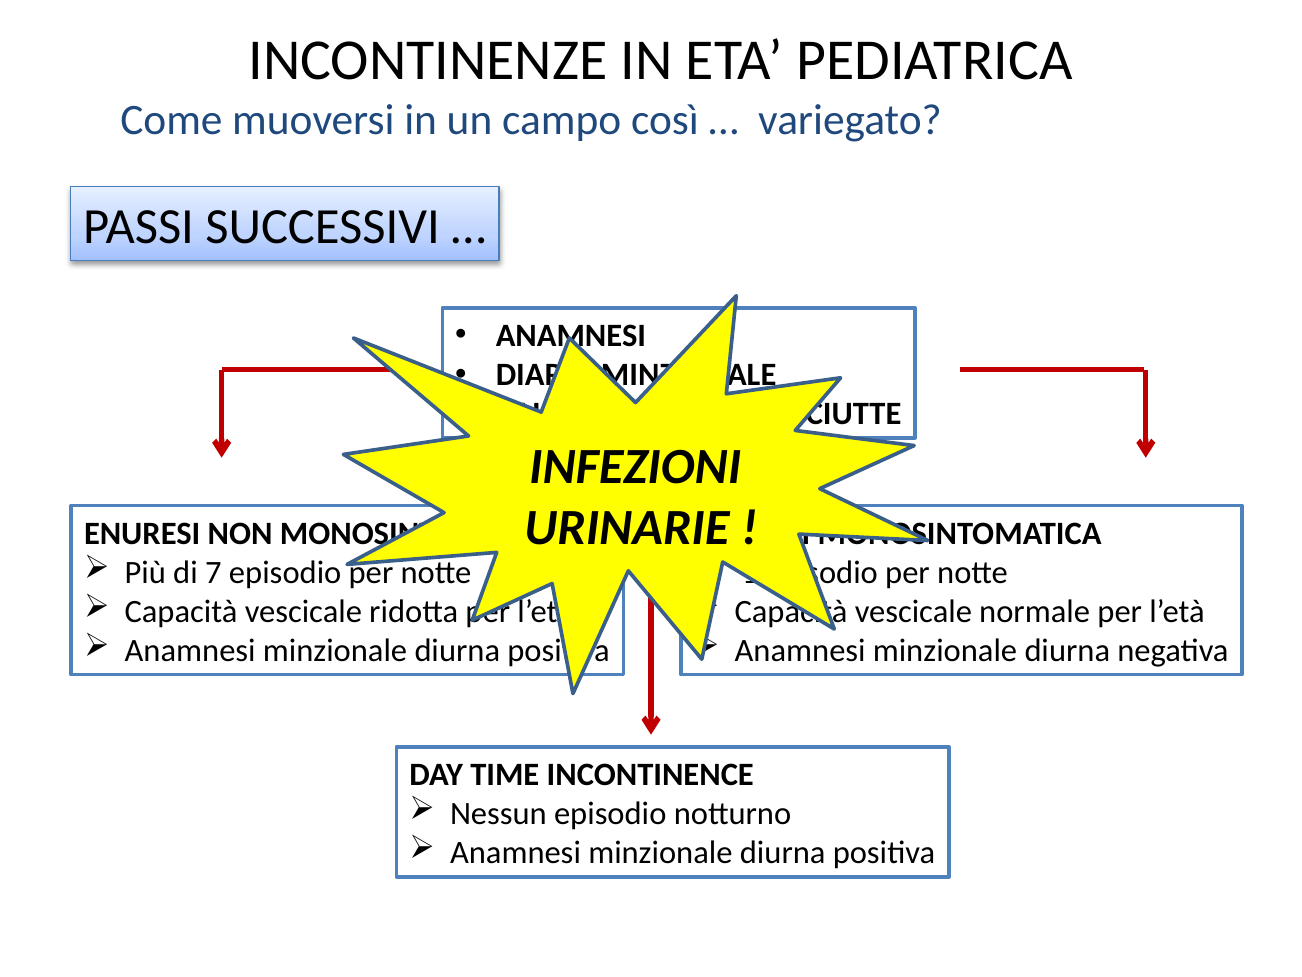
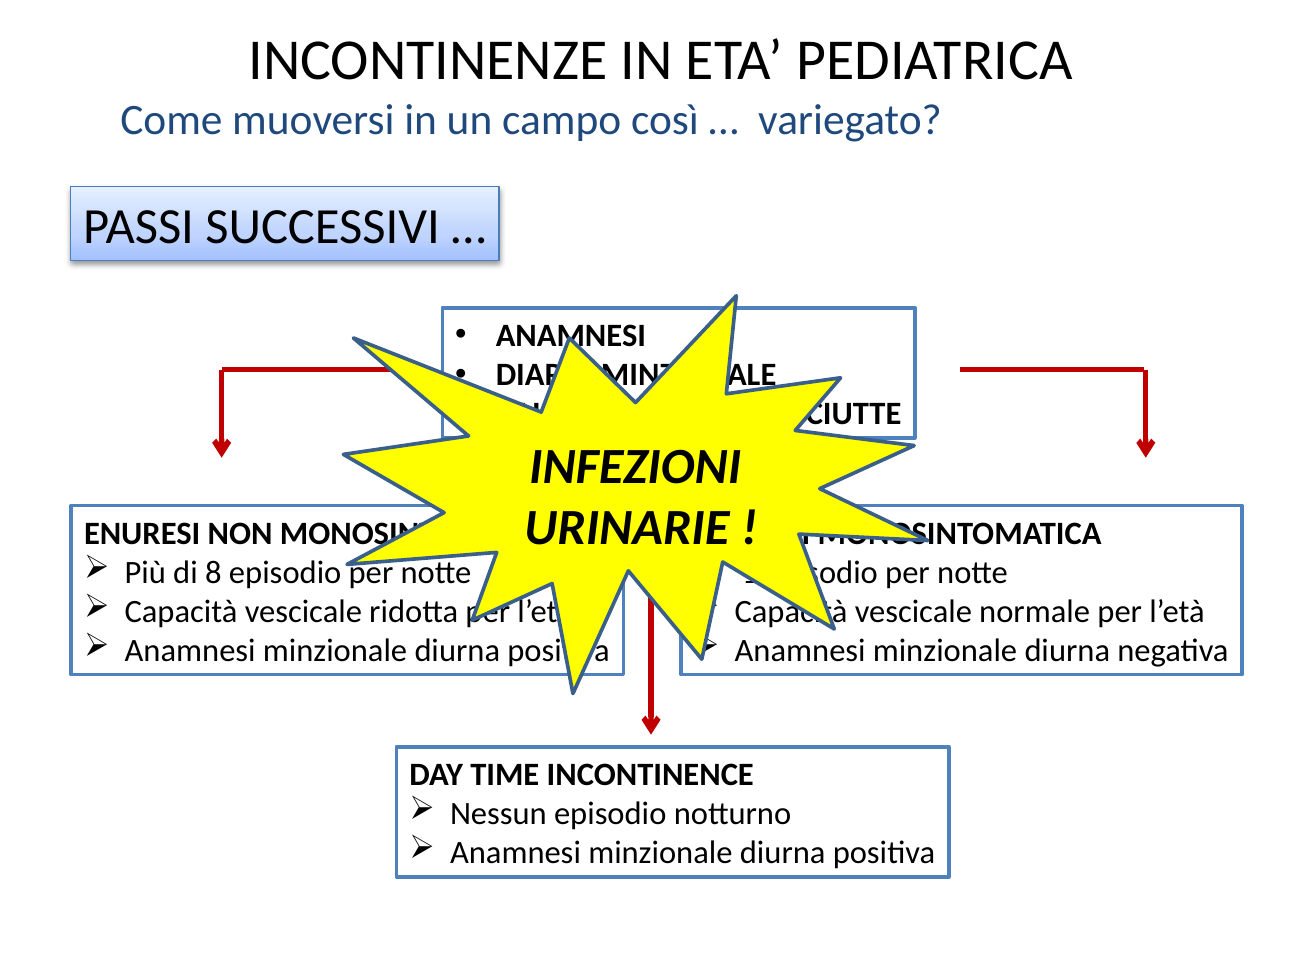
7: 7 -> 8
